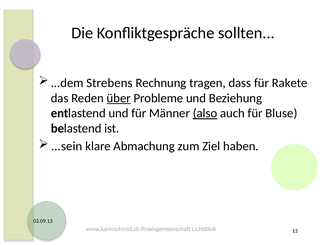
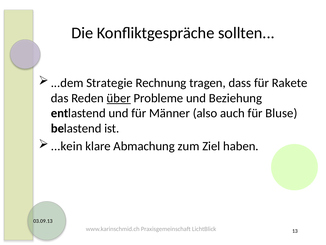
Strebens: Strebens -> Strategie
also underline: present -> none
...sein: ...sein -> ...kein
